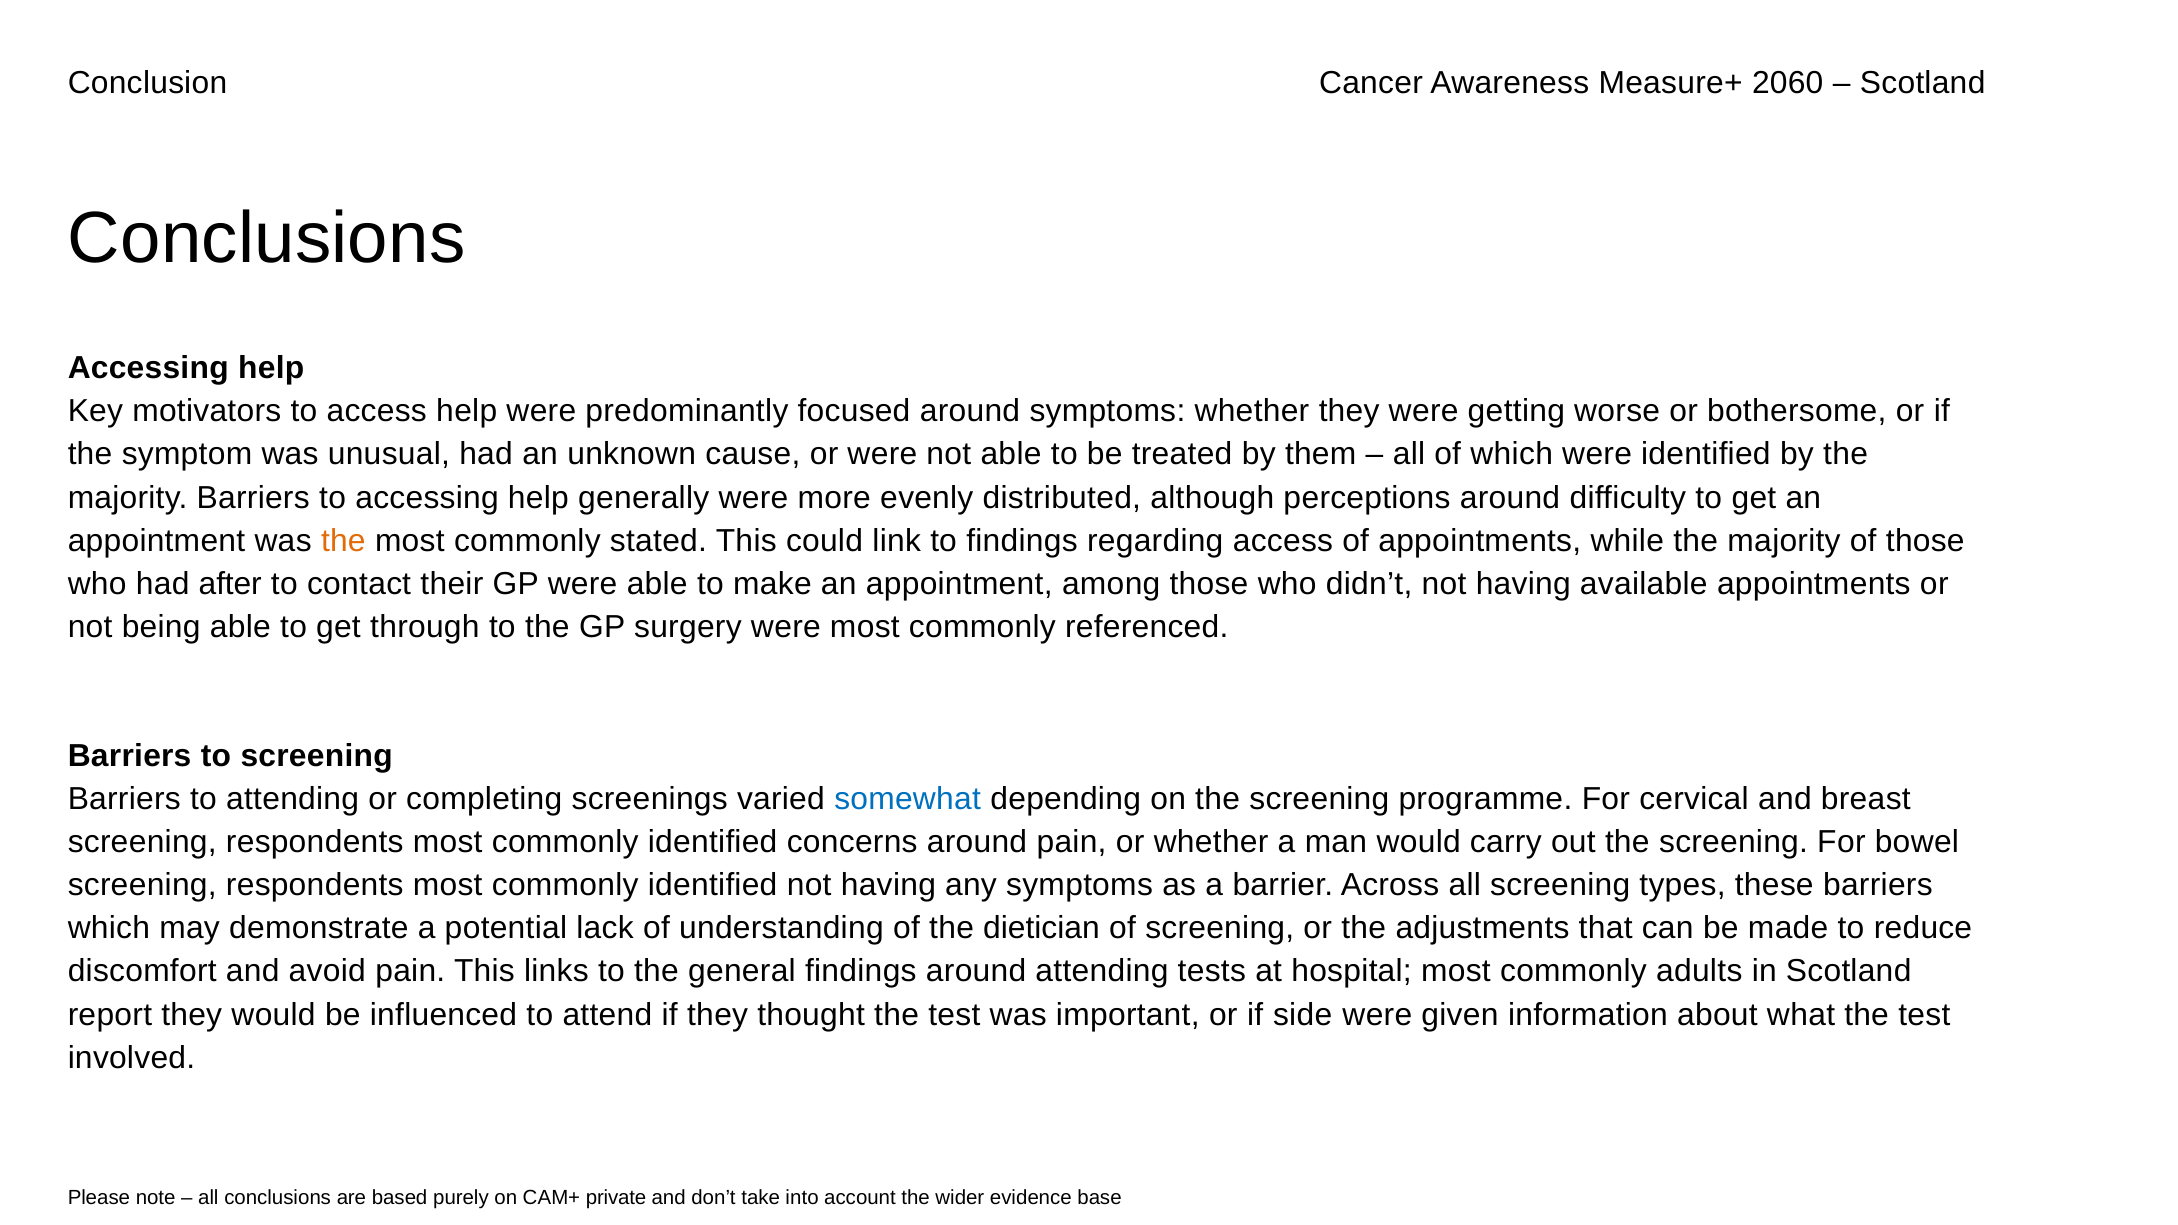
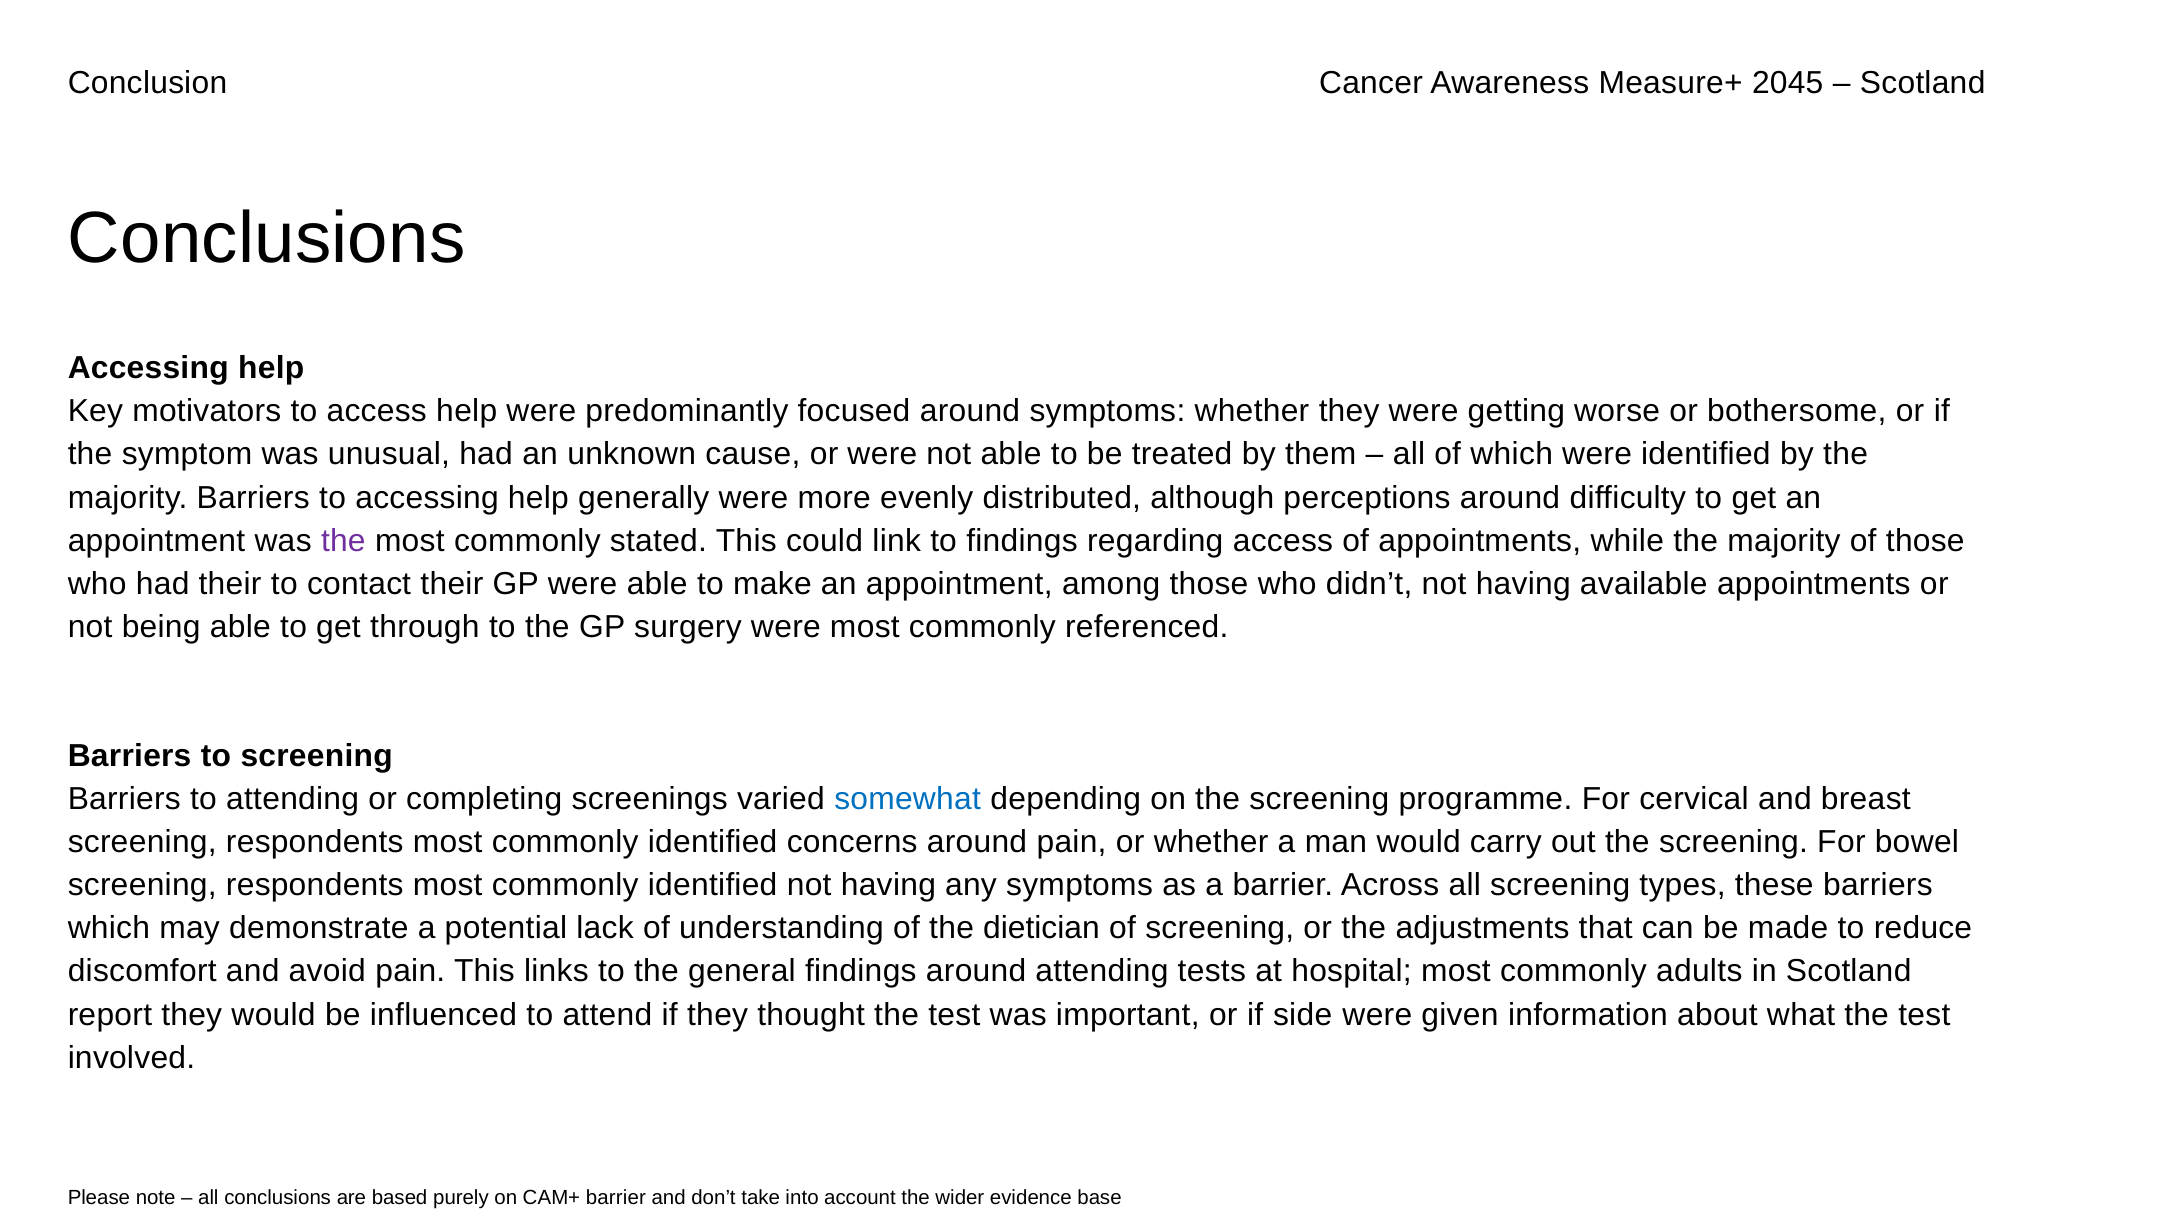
2060: 2060 -> 2045
the at (343, 541) colour: orange -> purple
had after: after -> their
CAM+ private: private -> barrier
